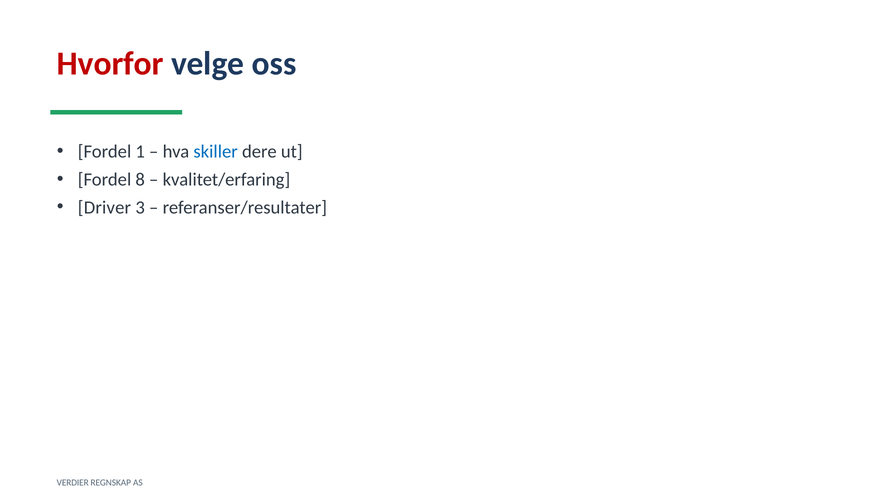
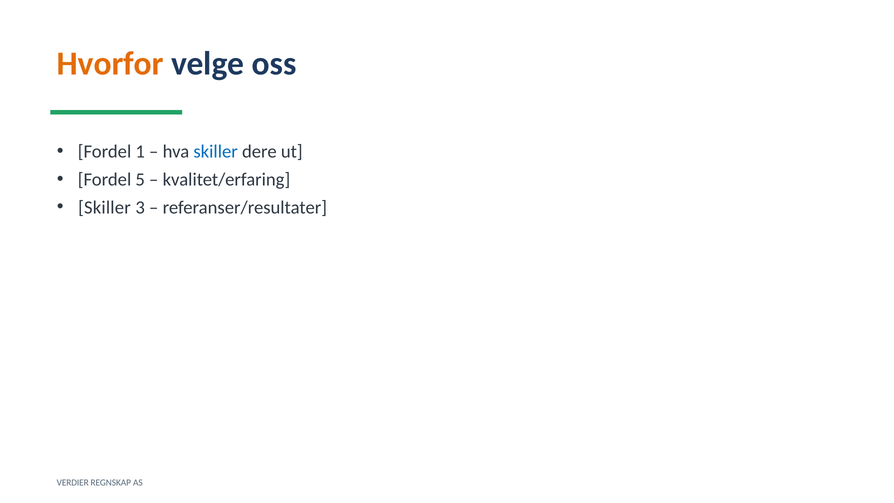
Hvorfor colour: red -> orange
8: 8 -> 5
Driver at (104, 207): Driver -> Skiller
